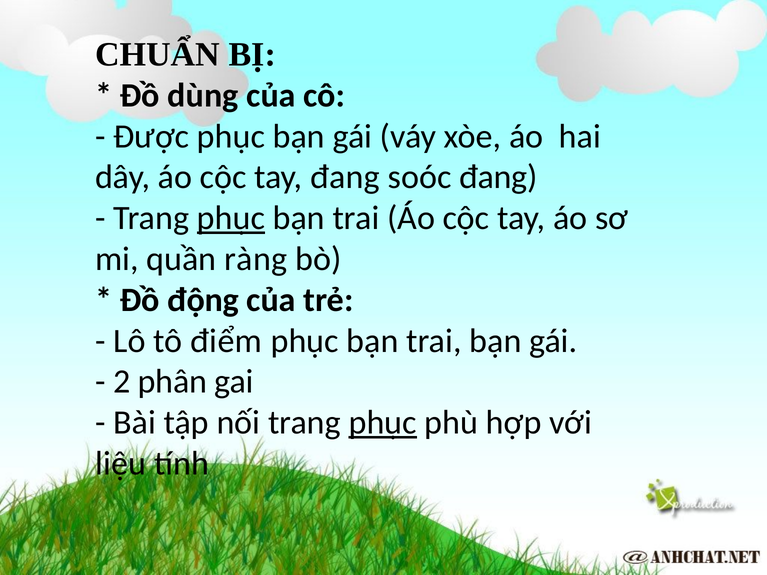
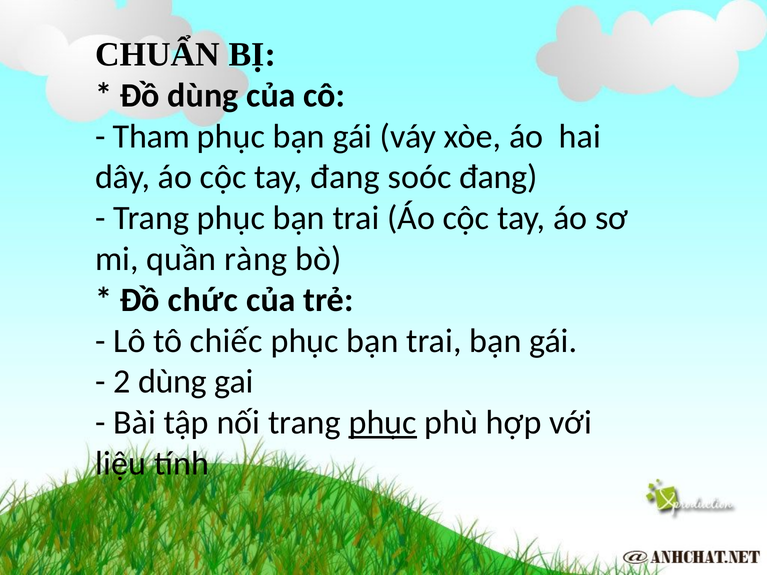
Được: Được -> Tham
phục at (231, 218) underline: present -> none
động: động -> chức
điểm: điểm -> chiếc
2 phân: phân -> dùng
